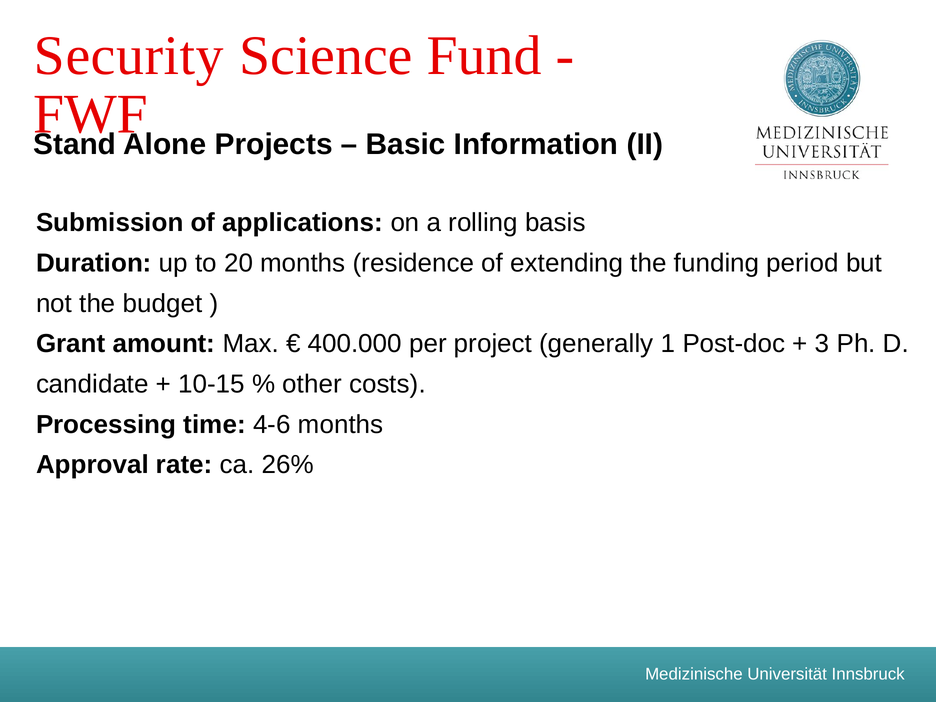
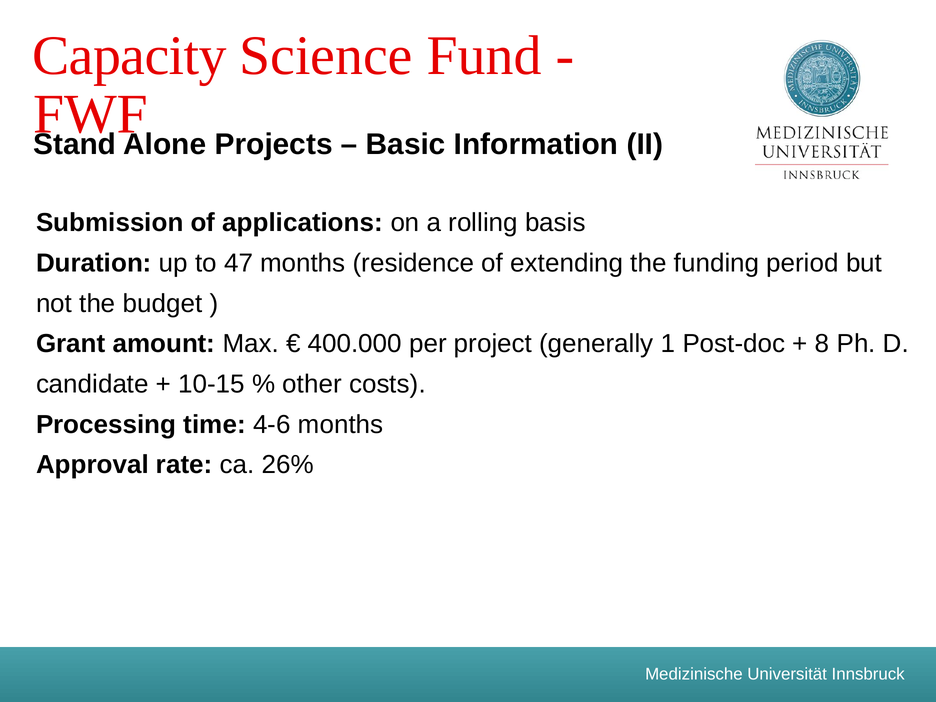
Security: Security -> Capacity
20: 20 -> 47
3: 3 -> 8
